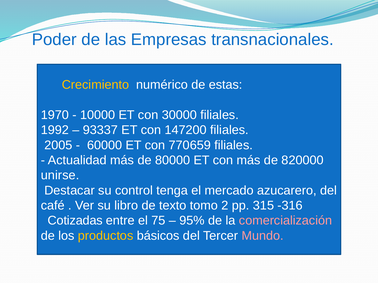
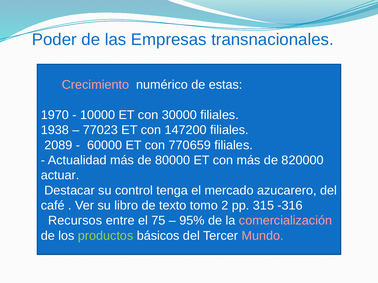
Crecimiento colour: yellow -> pink
1992: 1992 -> 1938
93337: 93337 -> 77023
2005: 2005 -> 2089
unirse: unirse -> actuar
Cotizadas: Cotizadas -> Recursos
productos colour: yellow -> light green
